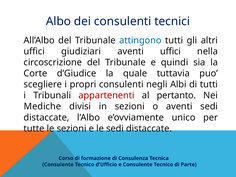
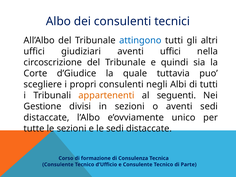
appartenenti colour: red -> orange
pertanto: pertanto -> seguenti
Mediche: Mediche -> Gestione
